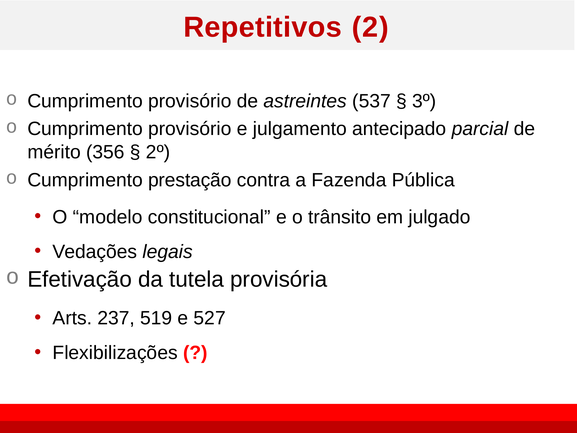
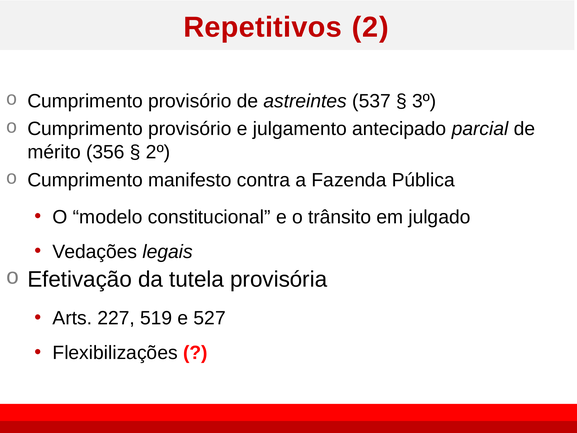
prestação: prestação -> manifesto
237: 237 -> 227
